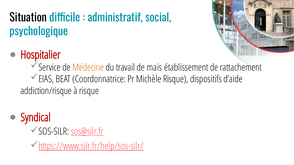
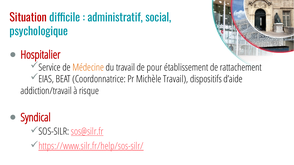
Situation colour: black -> red
mais: mais -> pour
Michèle Risque: Risque -> Travail
addiction/risque: addiction/risque -> addiction/travail
